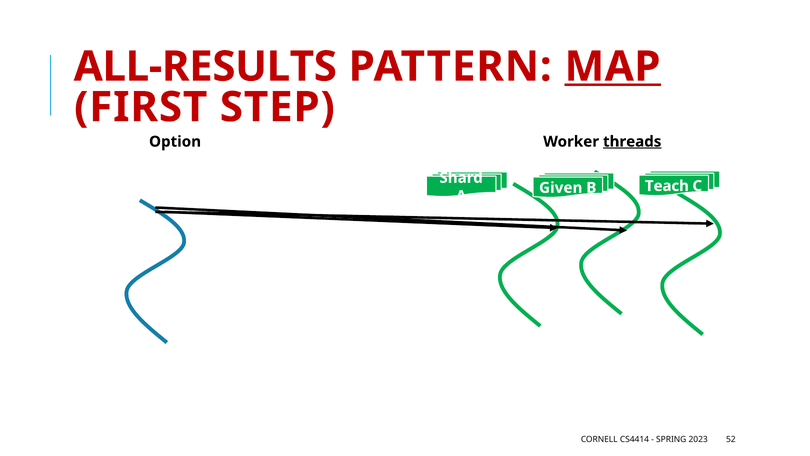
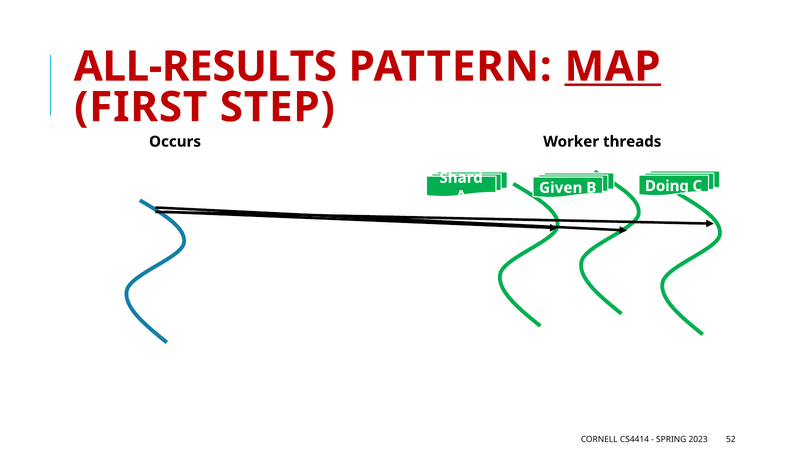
Option: Option -> Occurs
threads underline: present -> none
Teach: Teach -> Doing
